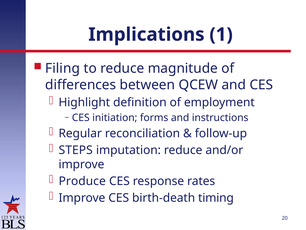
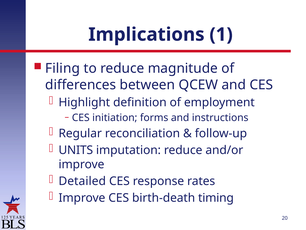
STEPS: STEPS -> UNITS
Produce: Produce -> Detailed
